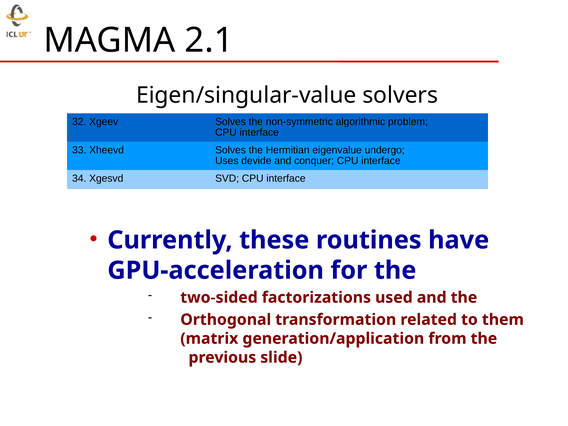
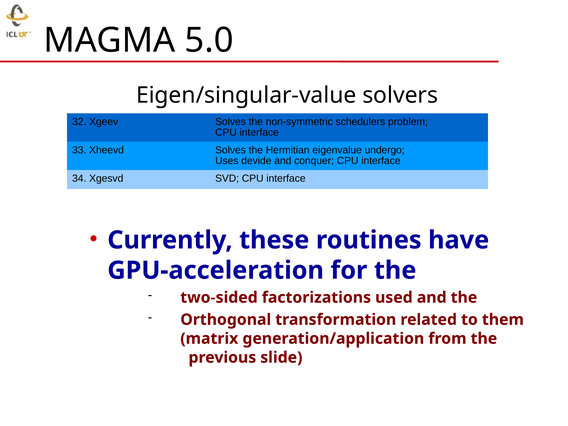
2.1: 2.1 -> 5.0
algorithmic: algorithmic -> schedulers
